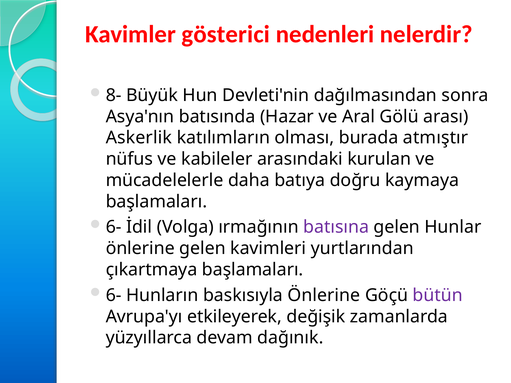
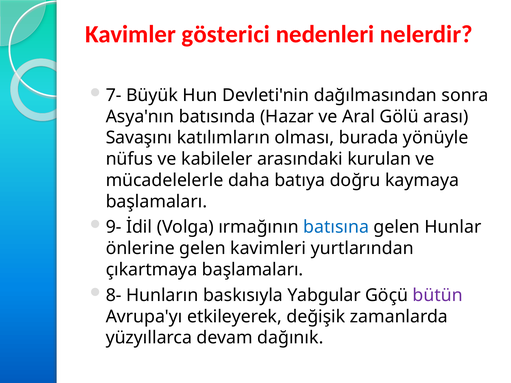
8-: 8- -> 7-
Askerlik: Askerlik -> Savaşını
atmıştır: atmıştır -> yönüyle
6- at (114, 227): 6- -> 9-
batısına colour: purple -> blue
6- at (114, 295): 6- -> 8-
baskısıyla Önlerine: Önlerine -> Yabgular
